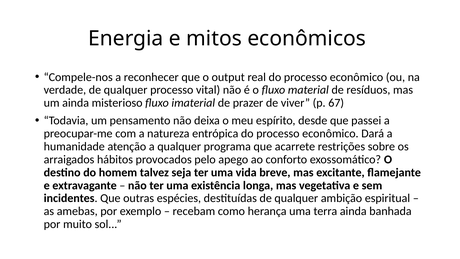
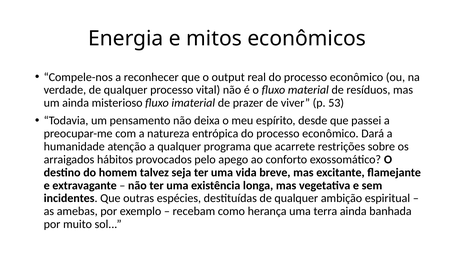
67: 67 -> 53
